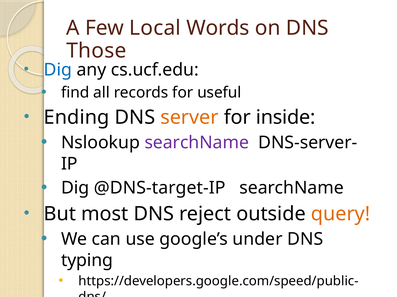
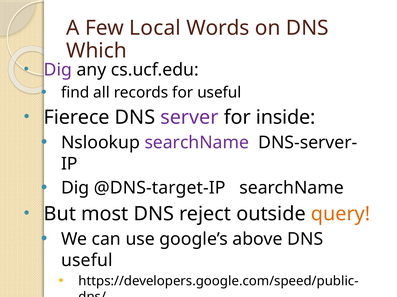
Those: Those -> Which
Dig at (58, 70) colour: blue -> purple
Ending: Ending -> Fierece
server colour: orange -> purple
under: under -> above
typing at (87, 261): typing -> useful
